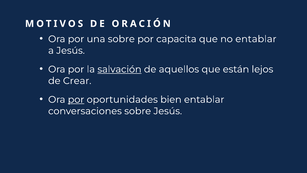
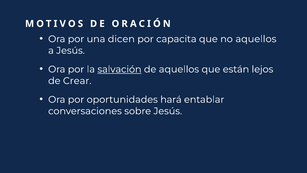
una sobre: sobre -> dicen
no entablar: entablar -> aquellos
por at (76, 99) underline: present -> none
bien: bien -> hará
